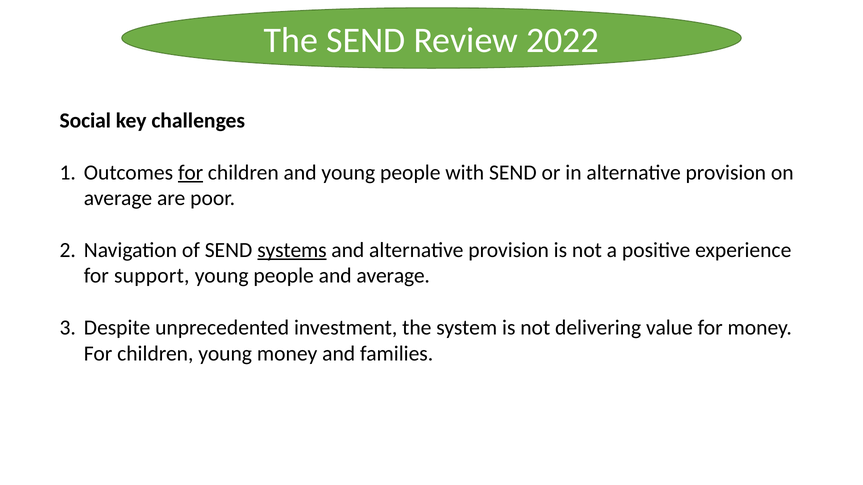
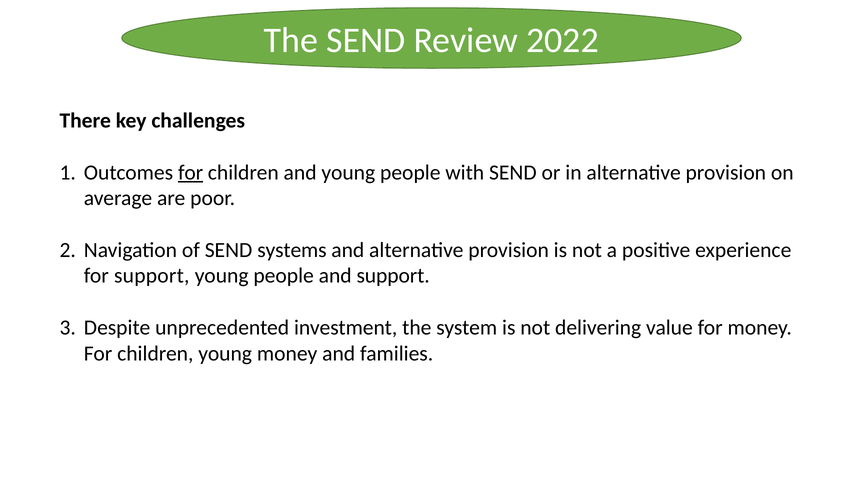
Social: Social -> There
systems underline: present -> none
and average: average -> support
